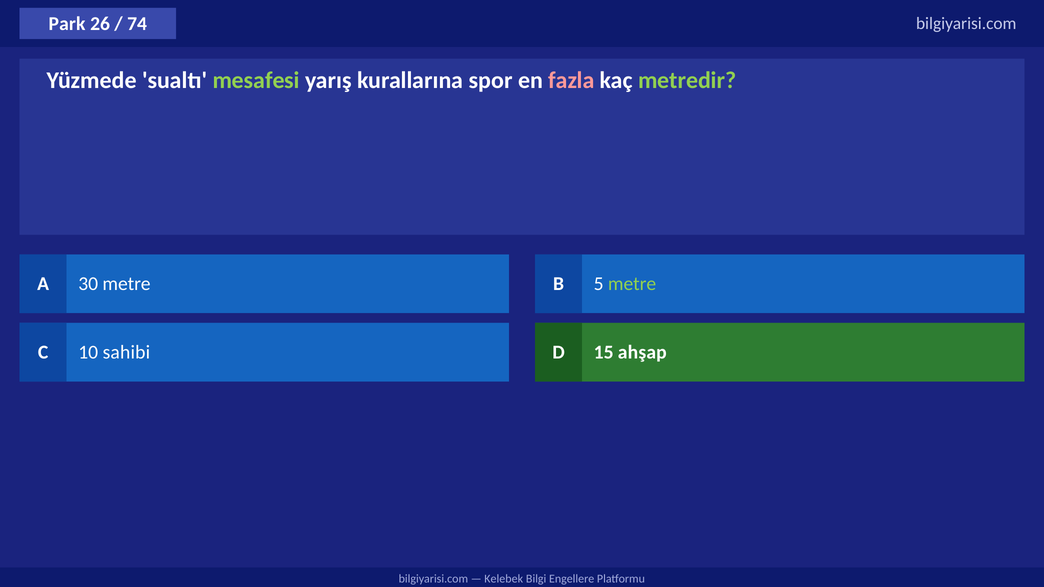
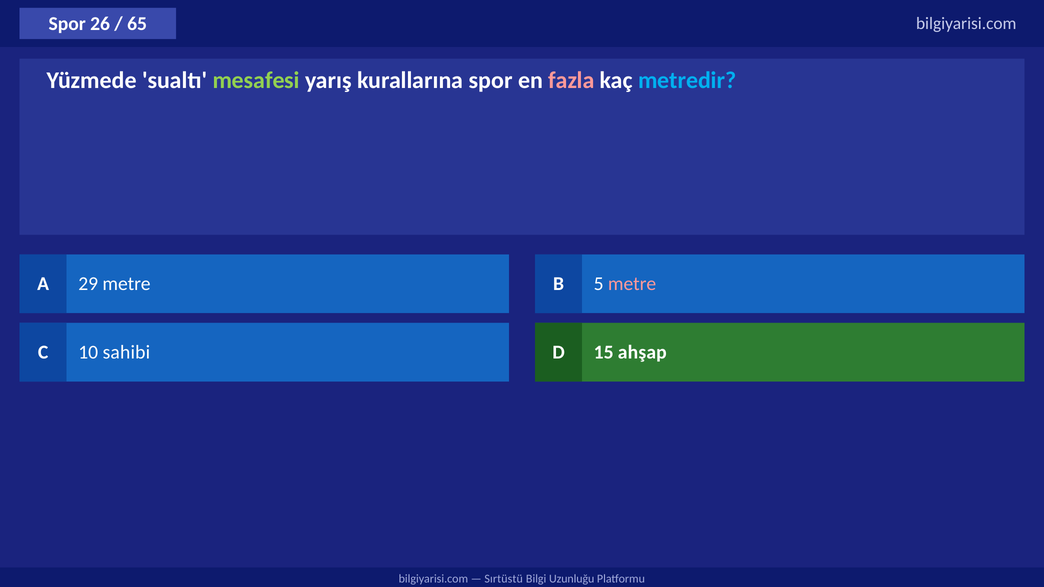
Park at (67, 24): Park -> Spor
74: 74 -> 65
metredir colour: light green -> light blue
30: 30 -> 29
metre at (632, 284) colour: light green -> pink
Kelebek: Kelebek -> Sırtüstü
Engellere: Engellere -> Uzunluğu
